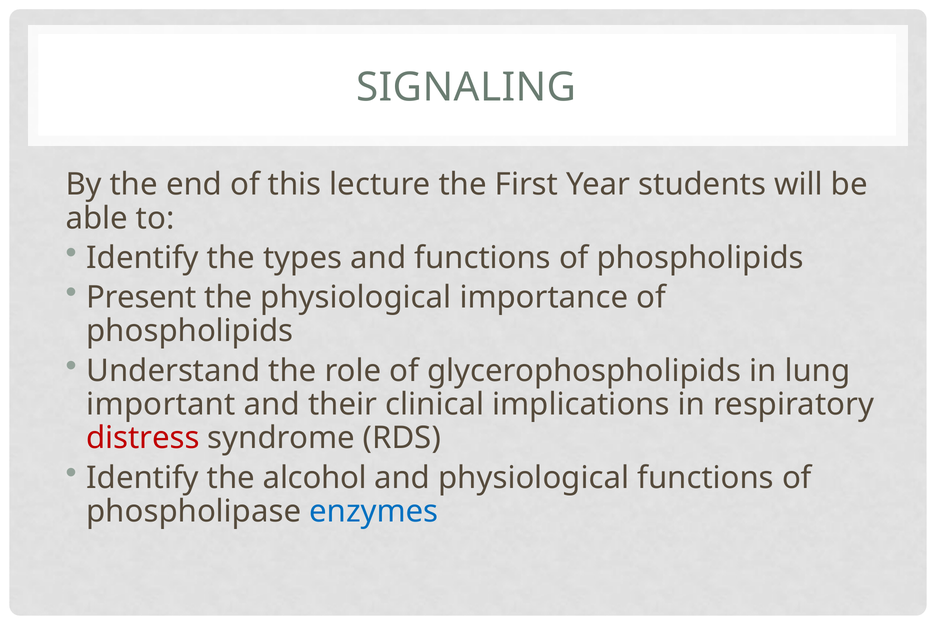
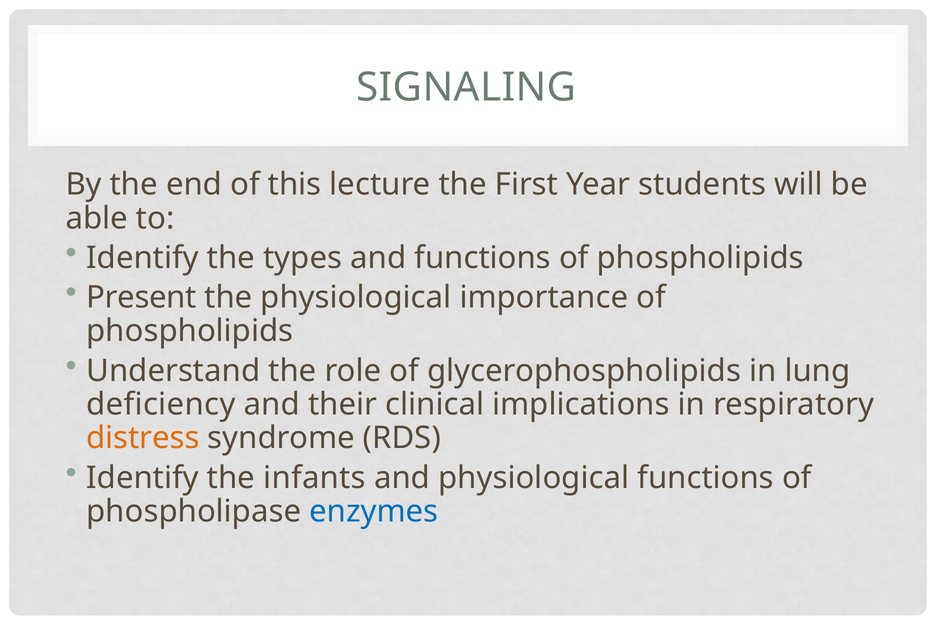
important: important -> deficiency
distress colour: red -> orange
alcohol: alcohol -> infants
